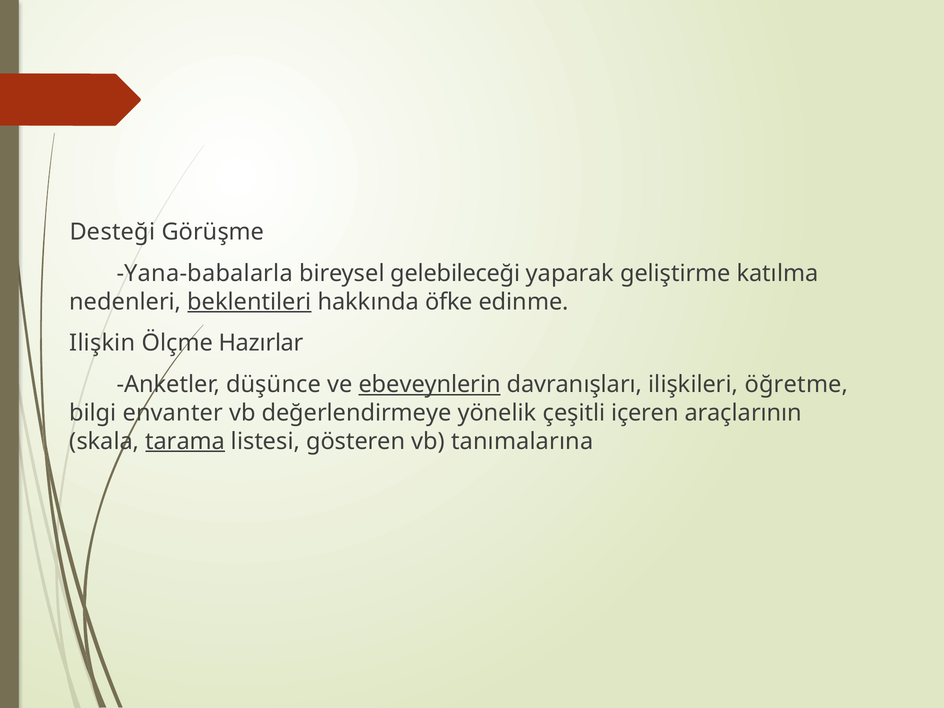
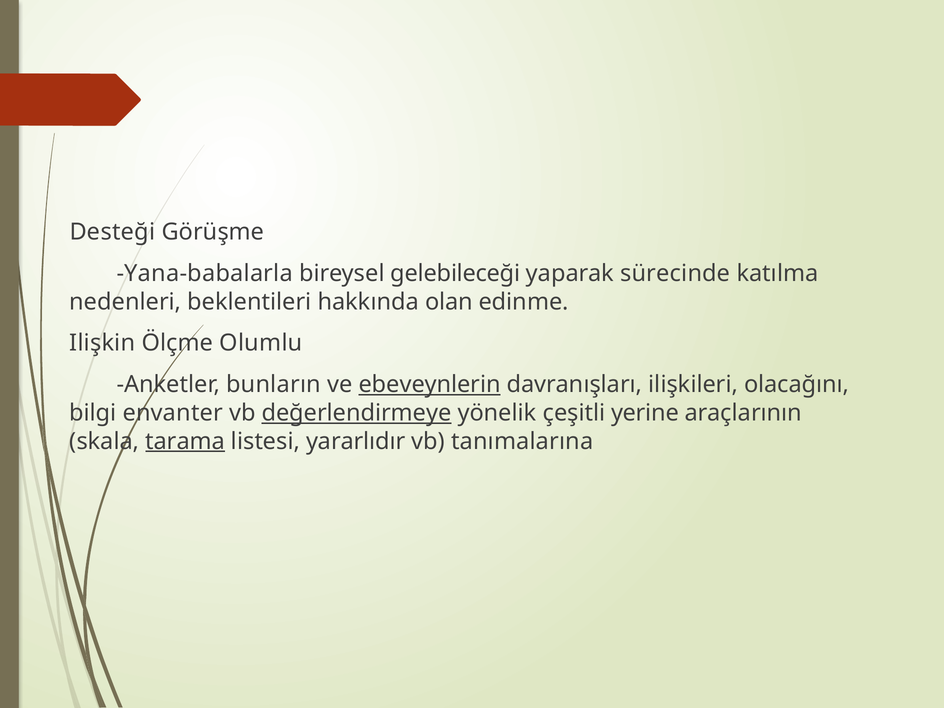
geliştirme: geliştirme -> sürecinde
beklentileri underline: present -> none
öfke: öfke -> olan
Hazırlar: Hazırlar -> Olumlu
düşünce: düşünce -> bunların
öğretme: öğretme -> olacağını
değerlendirmeye underline: none -> present
içeren: içeren -> yerine
gösteren: gösteren -> yararlıdır
